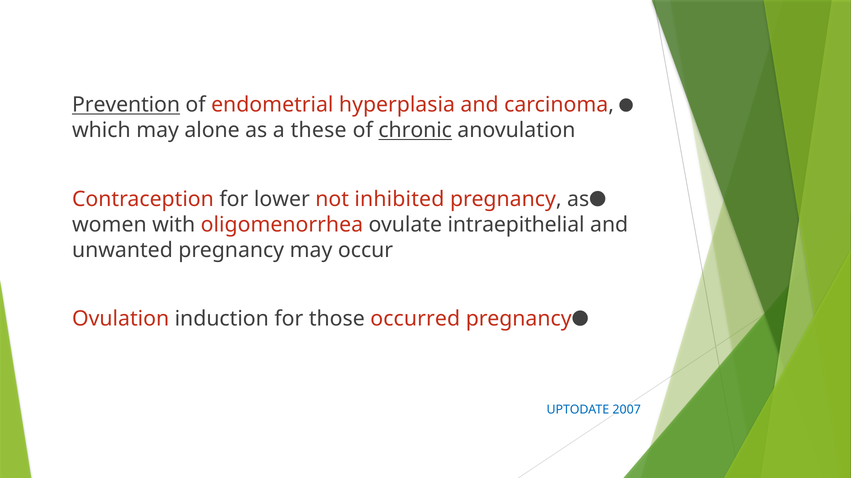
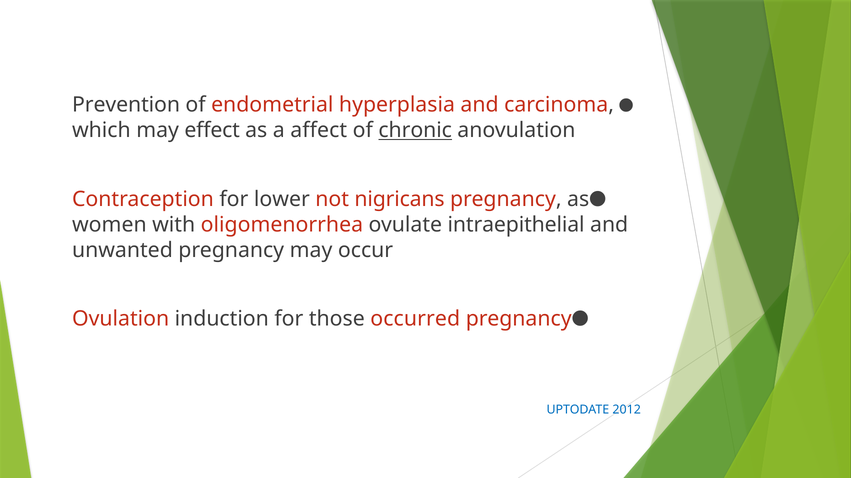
Prevention underline: present -> none
alone: alone -> effect
these: these -> affect
inhibited: inhibited -> nigricans
2007: 2007 -> 2012
